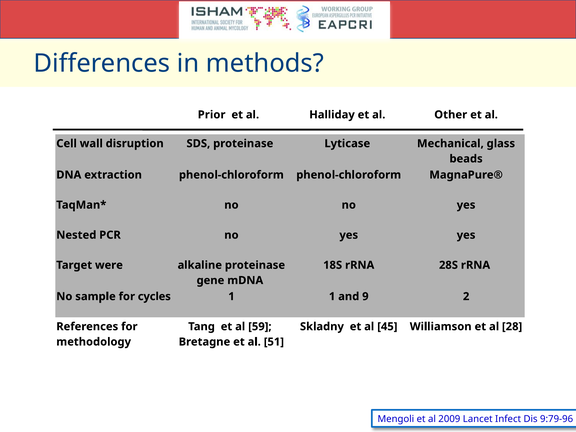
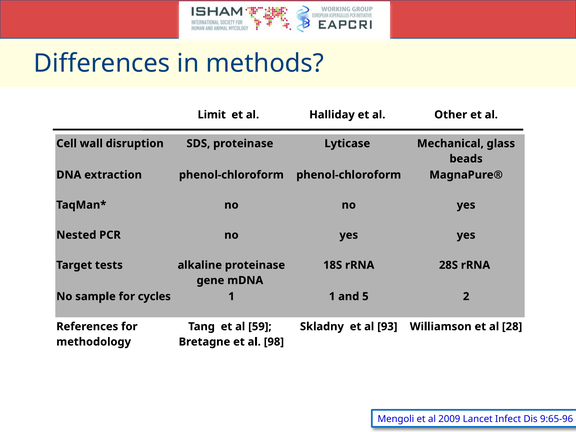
Prior: Prior -> Limit
were: were -> tests
9: 9 -> 5
45: 45 -> 93
51: 51 -> 98
9:79-96: 9:79-96 -> 9:65-96
